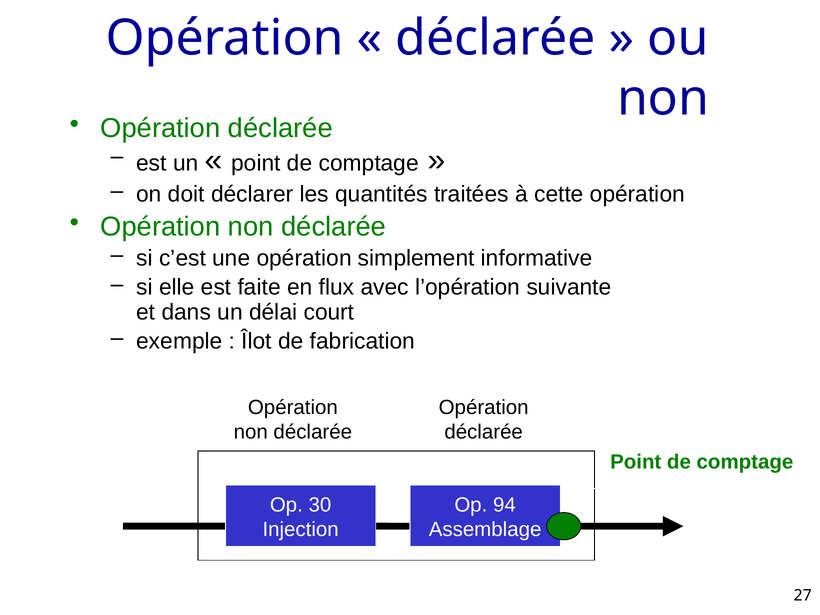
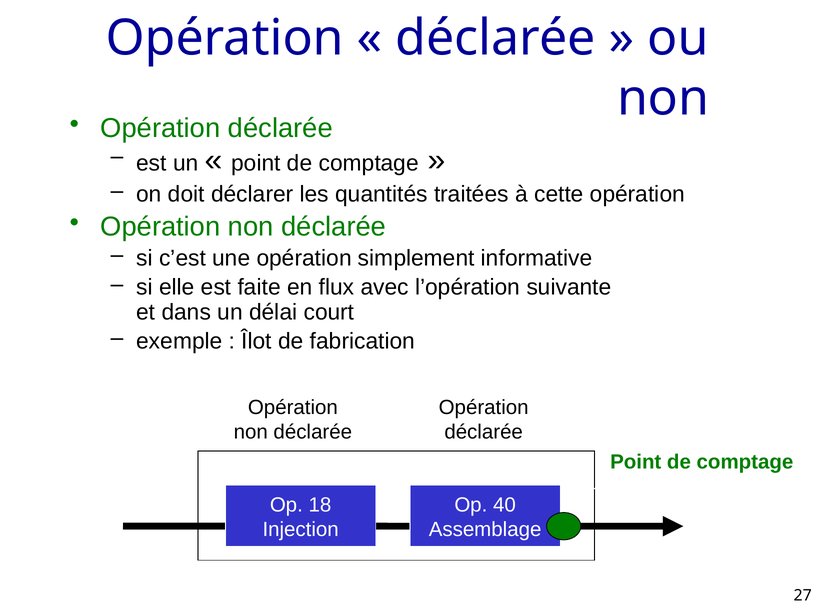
30: 30 -> 18
94: 94 -> 40
